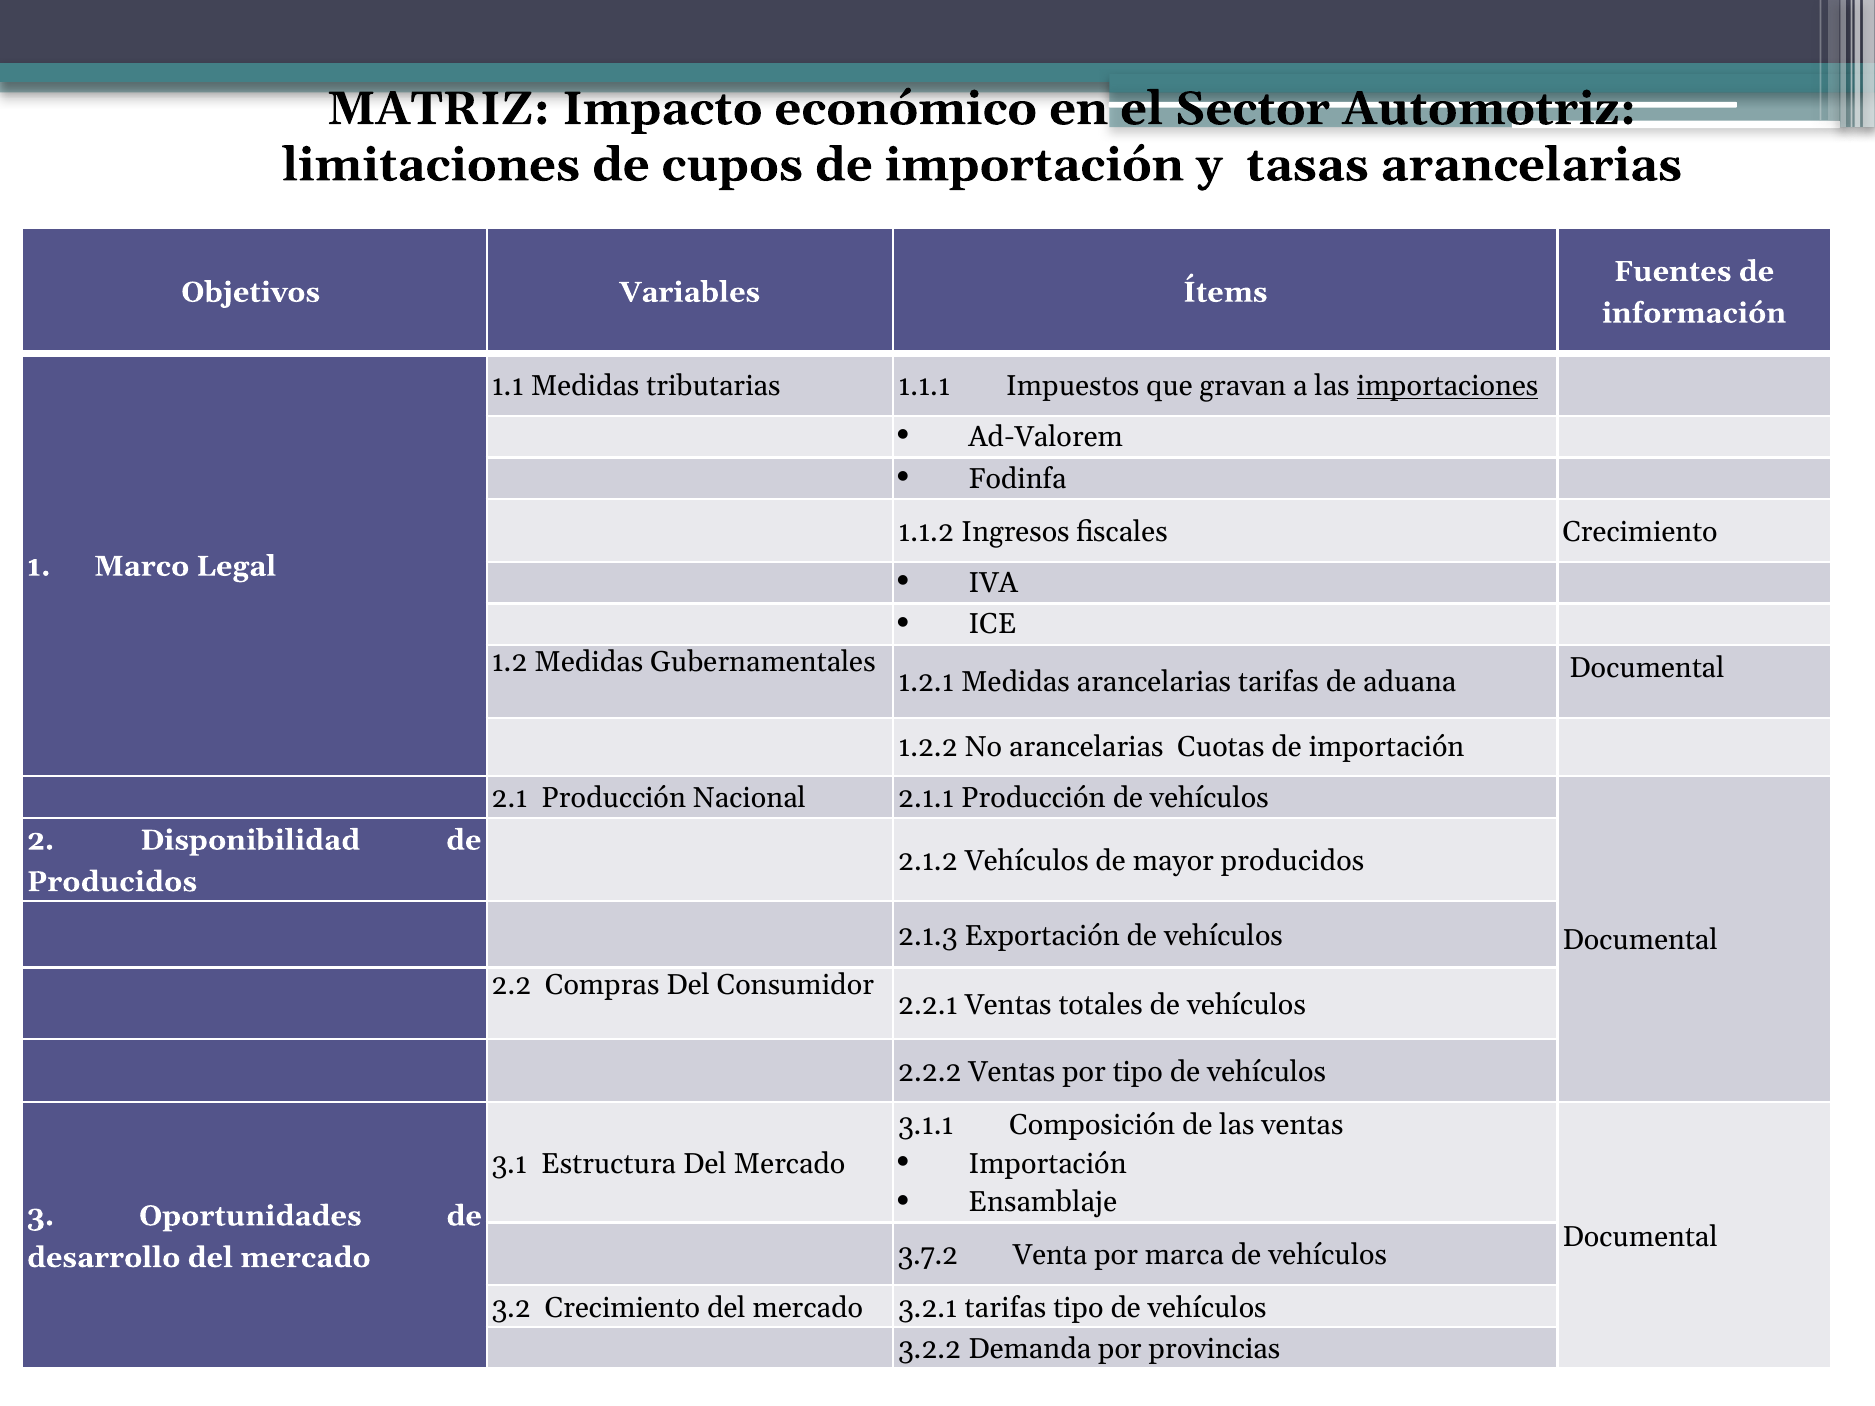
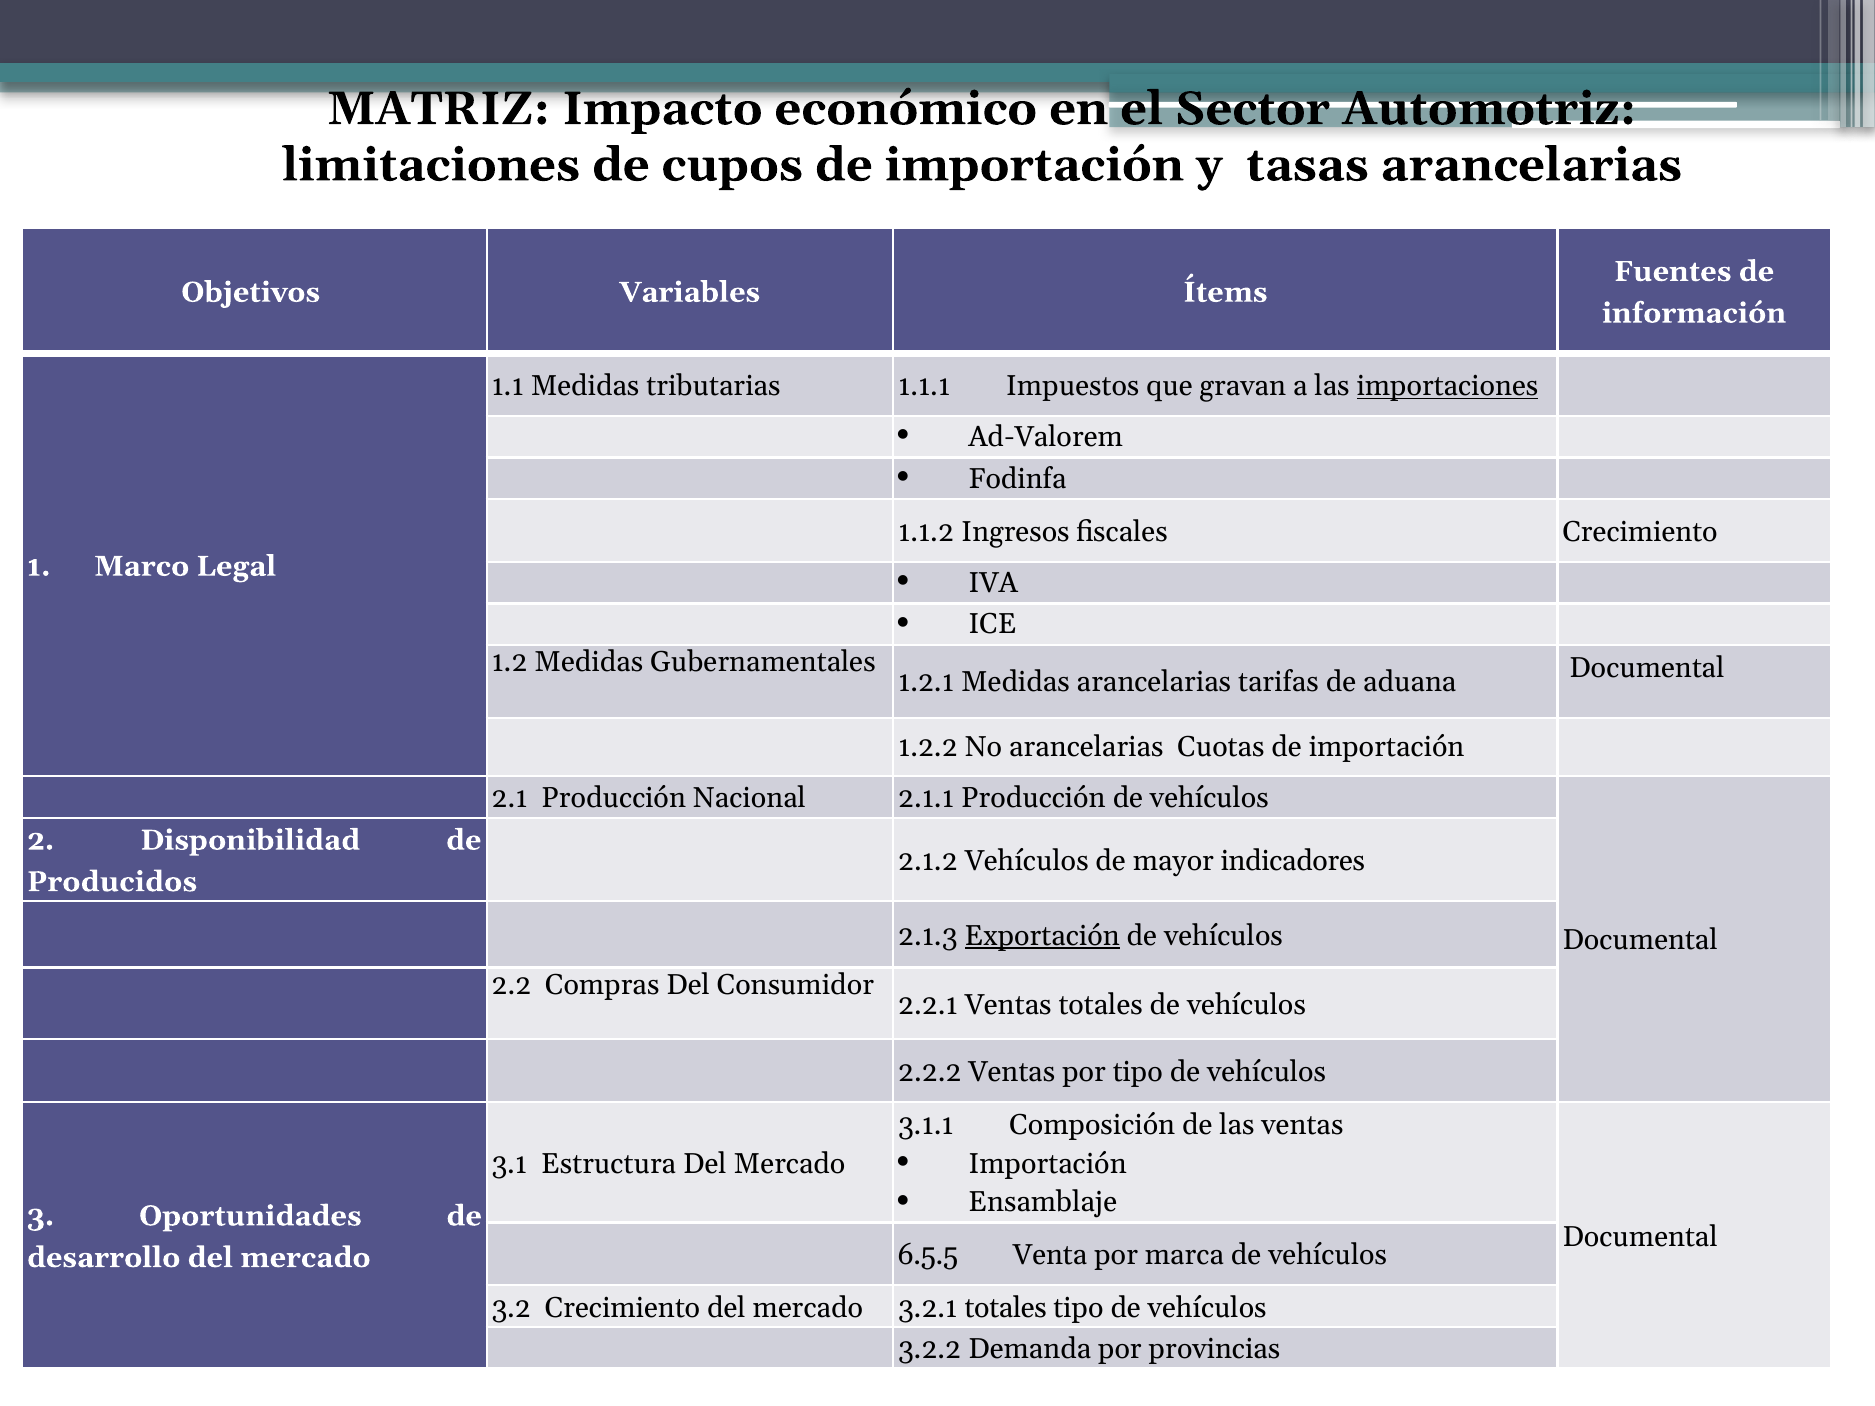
mayor producidos: producidos -> indicadores
Exportación underline: none -> present
3.7.2: 3.7.2 -> 6.5.5
3.2.1 tarifas: tarifas -> totales
